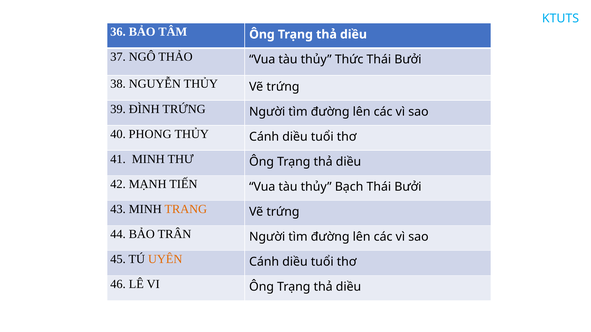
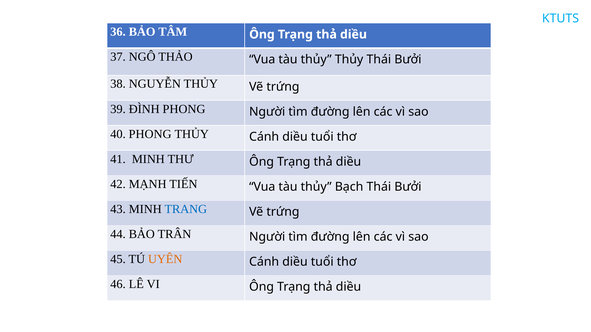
thủy Thức: Thức -> Thủy
ĐÌNH TRỨNG: TRỨNG -> PHONG
TRANG colour: orange -> blue
